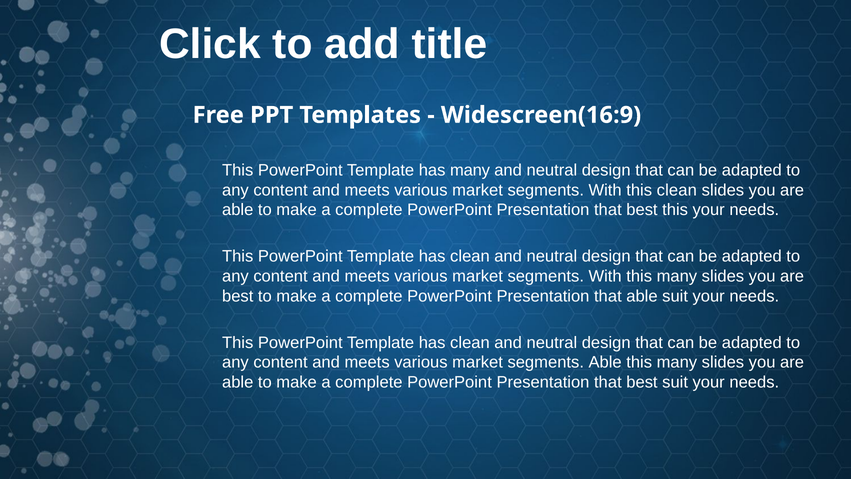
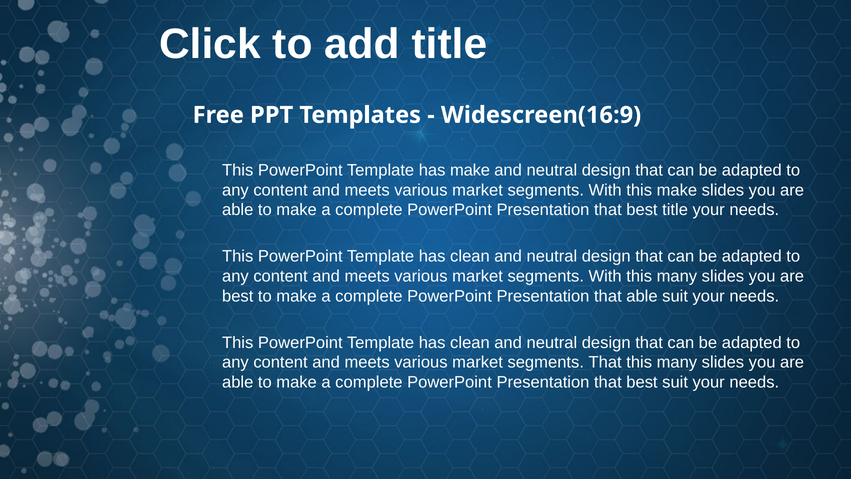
has many: many -> make
this clean: clean -> make
best this: this -> title
segments Able: Able -> That
